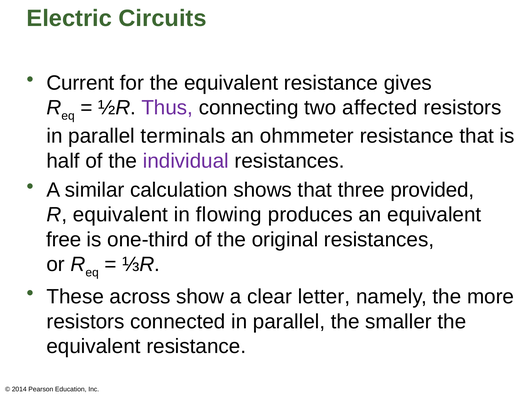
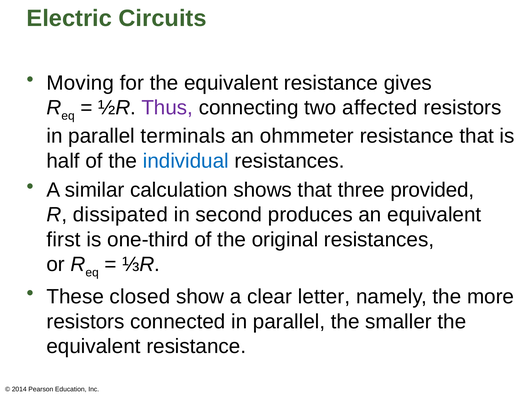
Current: Current -> Moving
individual colour: purple -> blue
R equivalent: equivalent -> dissipated
flowing: flowing -> second
free: free -> first
across: across -> closed
